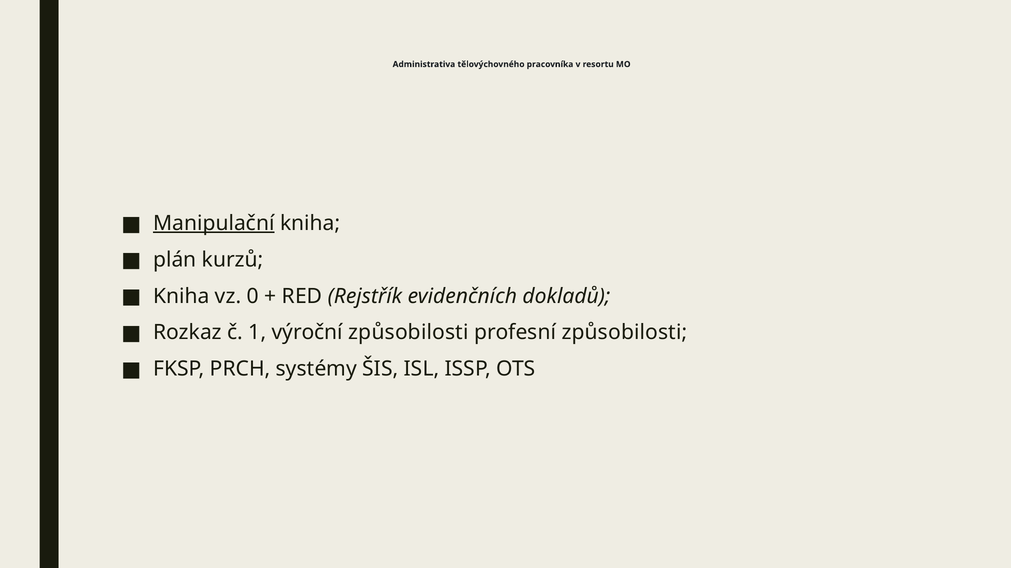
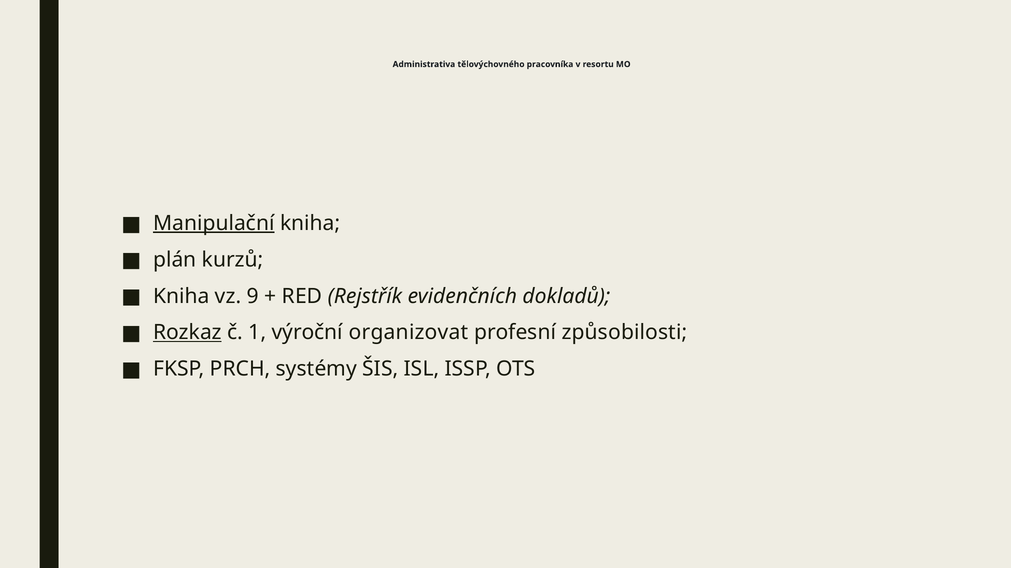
0: 0 -> 9
Rozkaz underline: none -> present
výroční způsobilosti: způsobilosti -> organizovat
